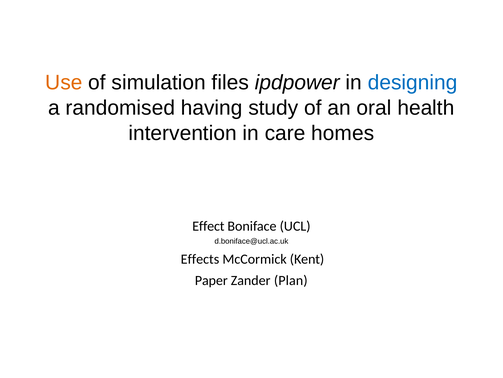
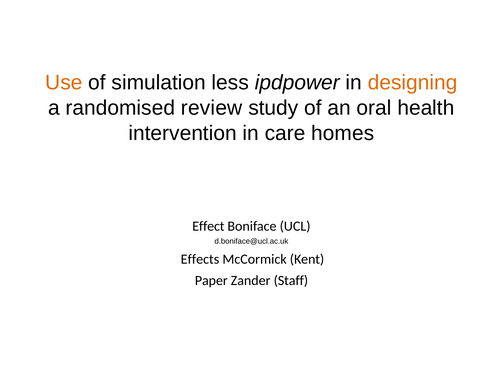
files: files -> less
designing colour: blue -> orange
having: having -> review
Plan: Plan -> Staff
